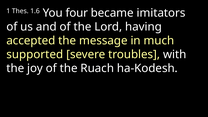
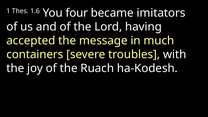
supported: supported -> containers
